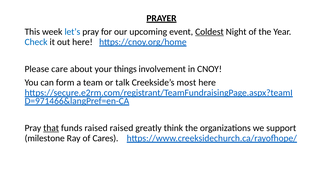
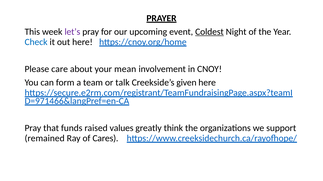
let’s colour: blue -> purple
things: things -> mean
most: most -> given
that underline: present -> none
raised raised: raised -> values
milestone: milestone -> remained
